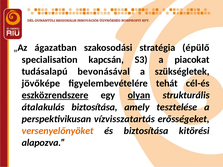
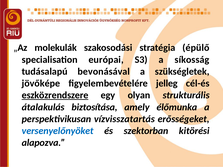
ágazatban: ágazatban -> molekulák
kapcsán: kapcsán -> európai
piacokat: piacokat -> síkosság
tehát: tehát -> jelleg
olyan underline: present -> none
tesztelése: tesztelése -> élőmunka
versenyelőnyöket colour: orange -> blue
és biztosítása: biztosítása -> szektorban
